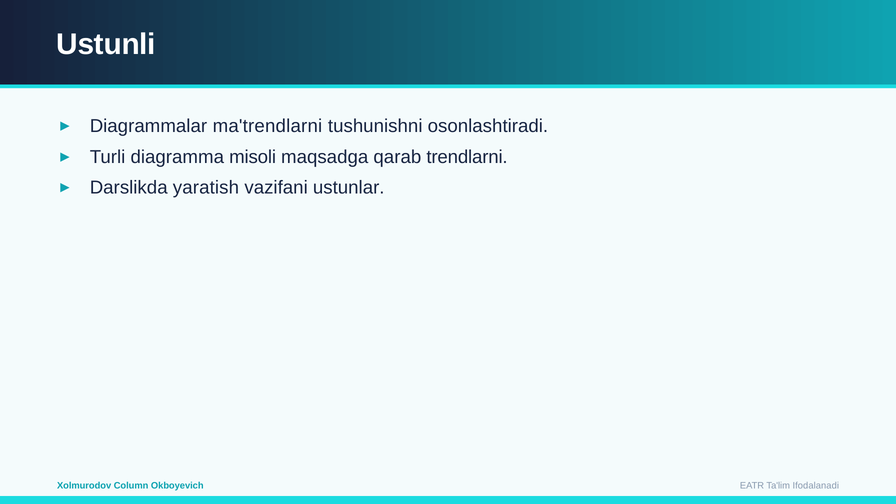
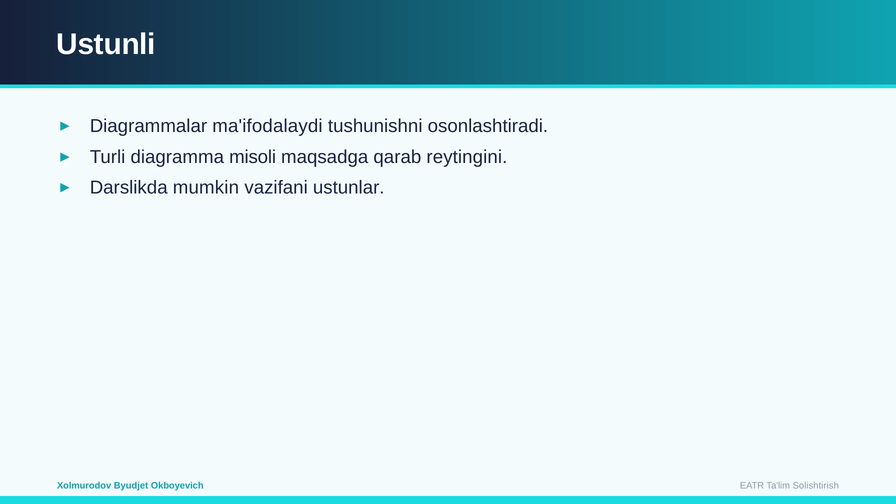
ma'trendlarni: ma'trendlarni -> ma'ifodalaydi
trendlarni: trendlarni -> reytingini
yaratish: yaratish -> mumkin
Column: Column -> Byudjet
Ifodalanadi: Ifodalanadi -> Solishtirish
